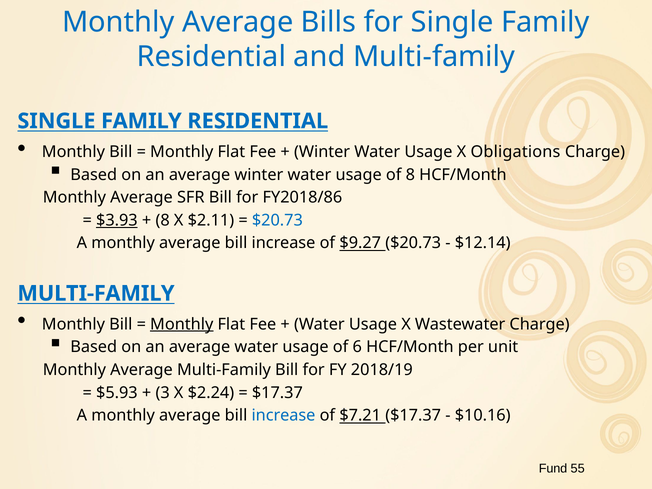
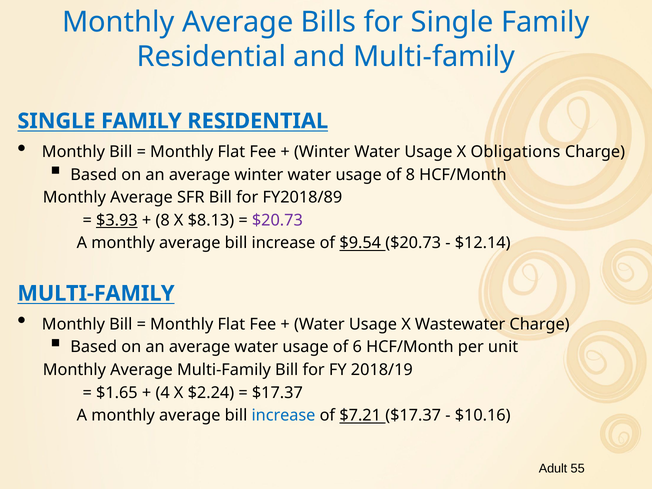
FY2018/86: FY2018/86 -> FY2018/89
$2.11: $2.11 -> $8.13
$20.73 at (277, 220) colour: blue -> purple
$9.27: $9.27 -> $9.54
Monthly at (182, 324) underline: present -> none
$5.93: $5.93 -> $1.65
3: 3 -> 4
Fund: Fund -> Adult
